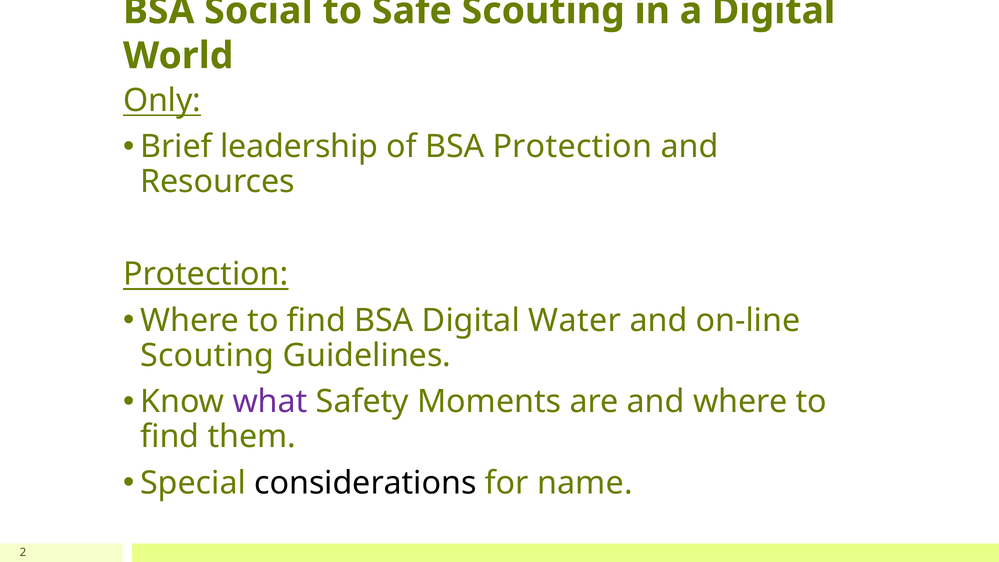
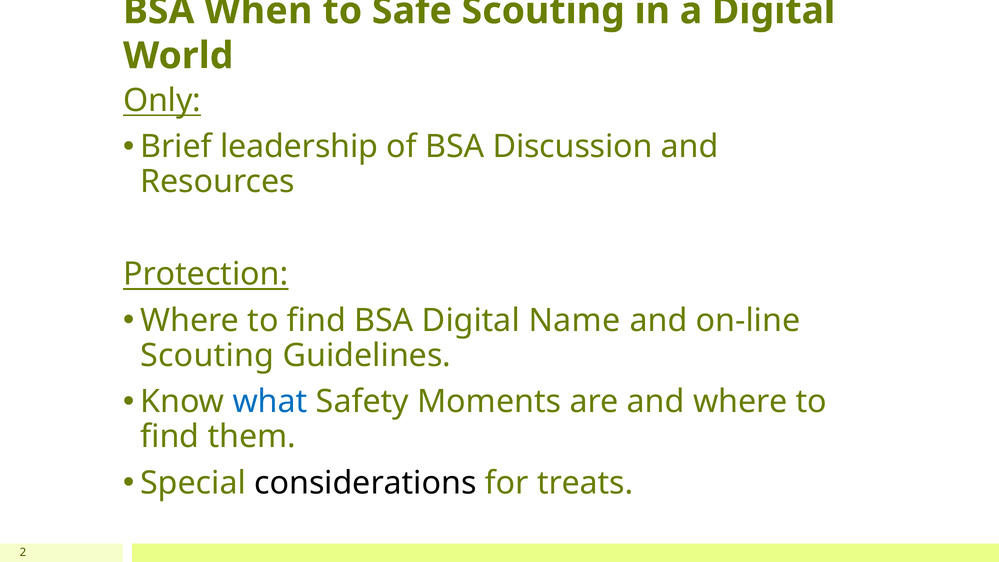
Social: Social -> When
BSA Protection: Protection -> Discussion
Water: Water -> Name
what colour: purple -> blue
name: name -> treats
